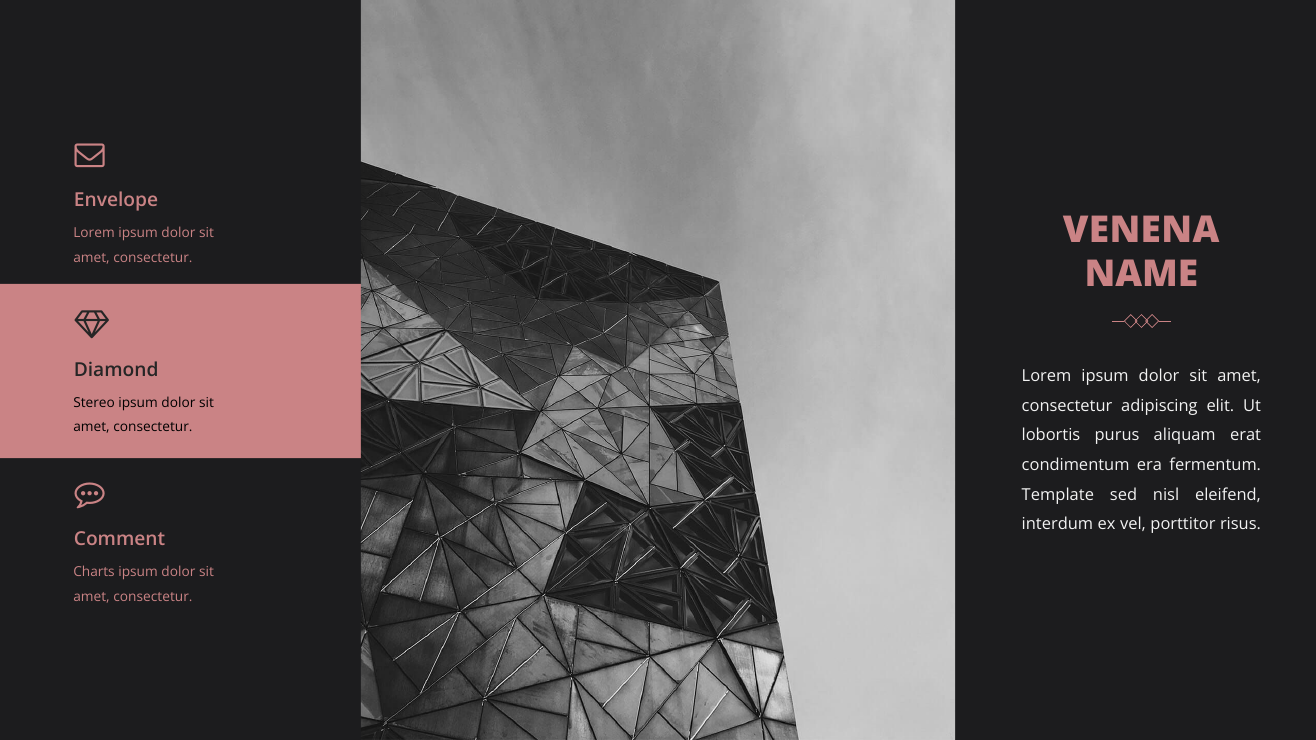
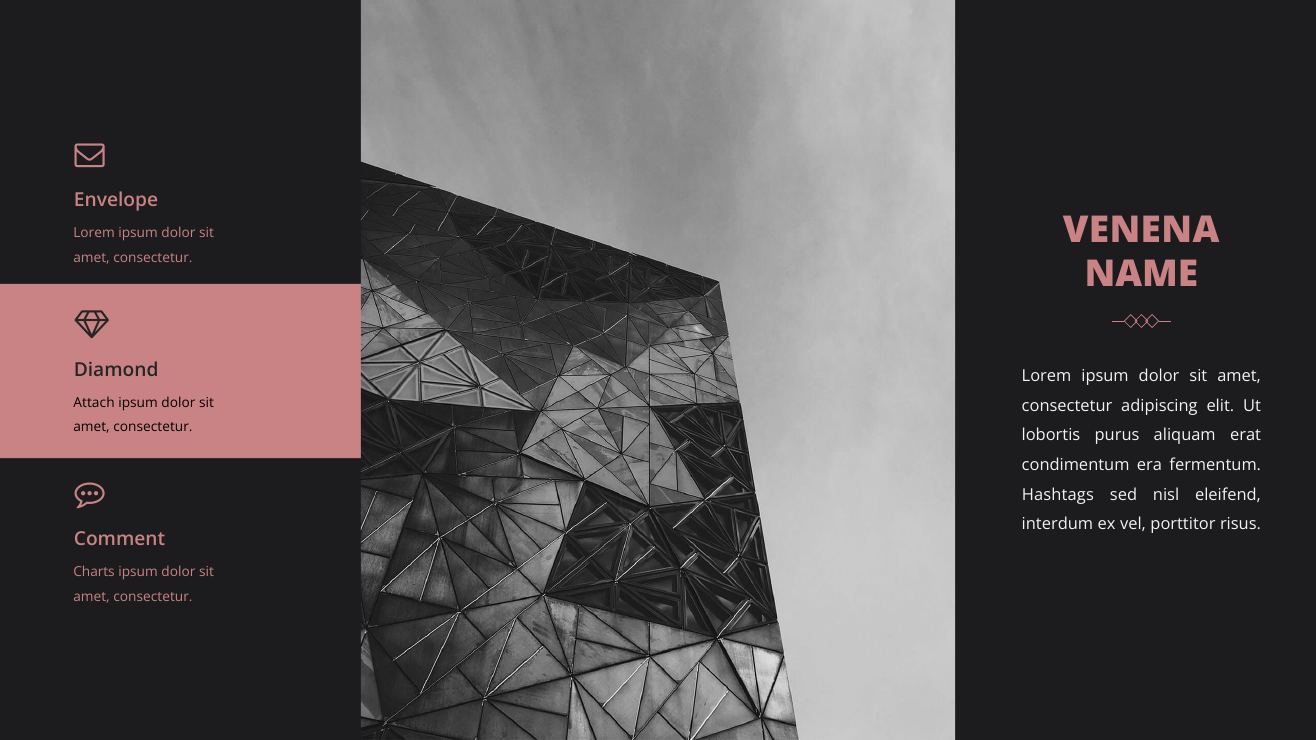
Stereo: Stereo -> Attach
Template: Template -> Hashtags
